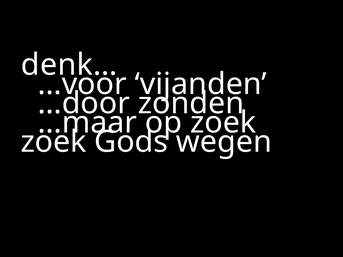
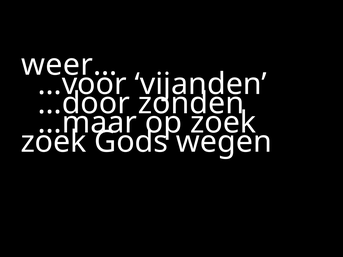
denk…: denk… -> weer…
